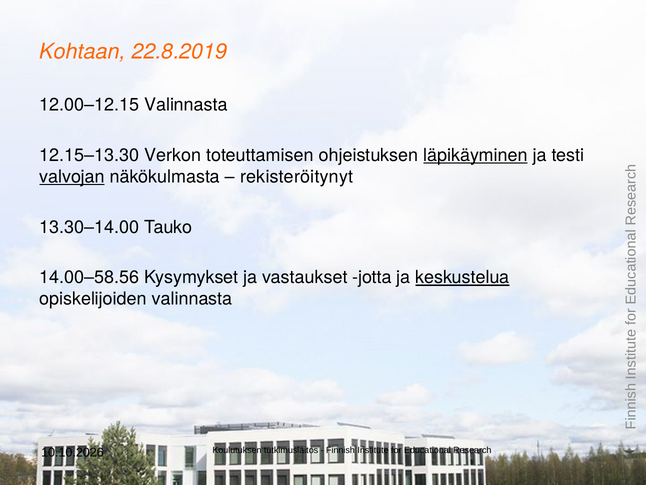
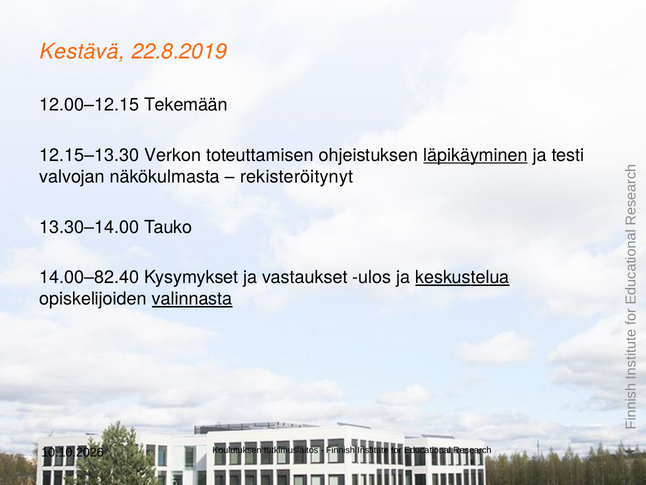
Kohtaan: Kohtaan -> Kestävä
12.00–12.15 Valinnasta: Valinnasta -> Tekemään
valvojan underline: present -> none
14.00–58.56: 14.00–58.56 -> 14.00–82.40
jotta: jotta -> ulos
valinnasta at (192, 299) underline: none -> present
